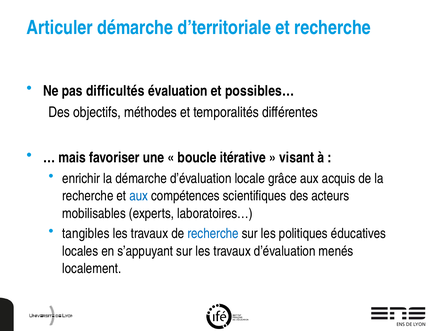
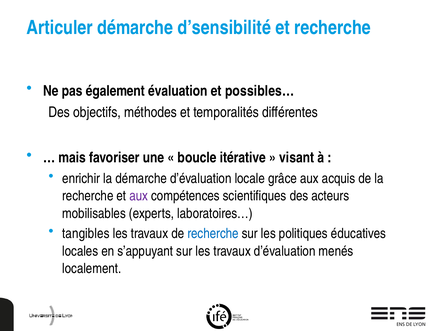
d’territoriale: d’territoriale -> d’sensibilité
difficultés: difficultés -> également
aux at (139, 196) colour: blue -> purple
